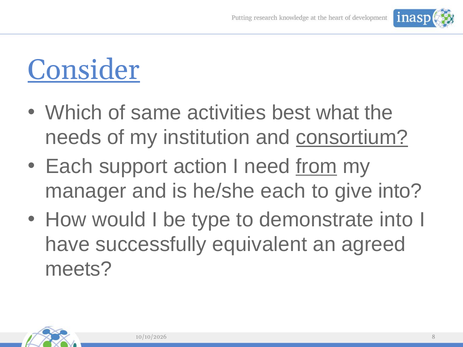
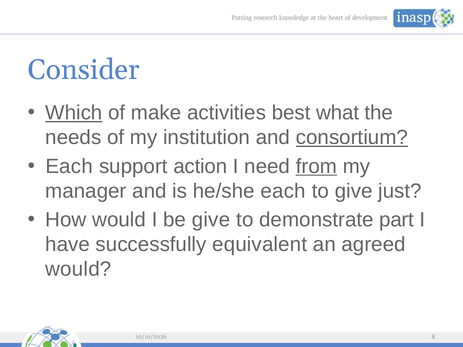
Consider underline: present -> none
Which underline: none -> present
same: same -> make
give into: into -> just
be type: type -> give
demonstrate into: into -> part
meets at (79, 269): meets -> would
